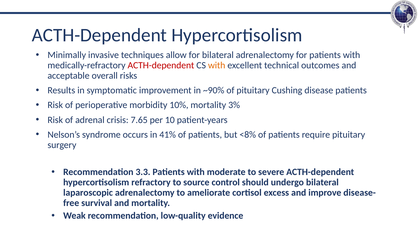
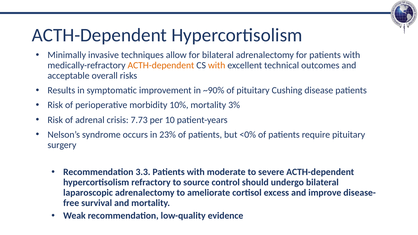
ACTH-dependent at (161, 65) colour: red -> orange
7.65: 7.65 -> 7.73
41%: 41% -> 23%
<8%: <8% -> <0%
